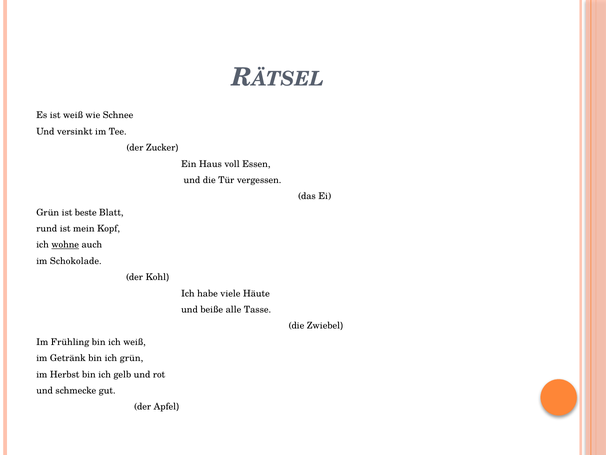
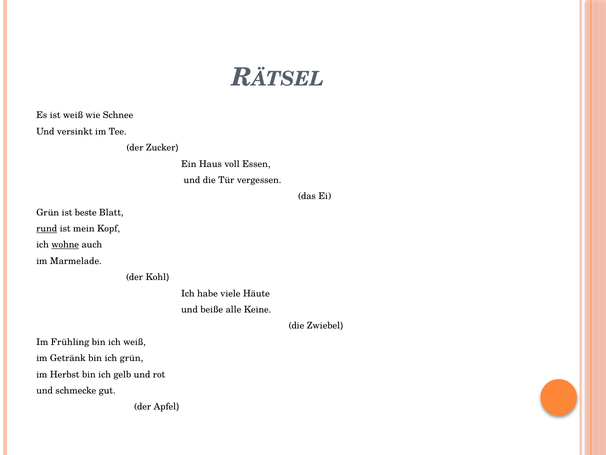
rund underline: none -> present
Schokolade: Schokolade -> Marmelade
Tasse: Tasse -> Keine
